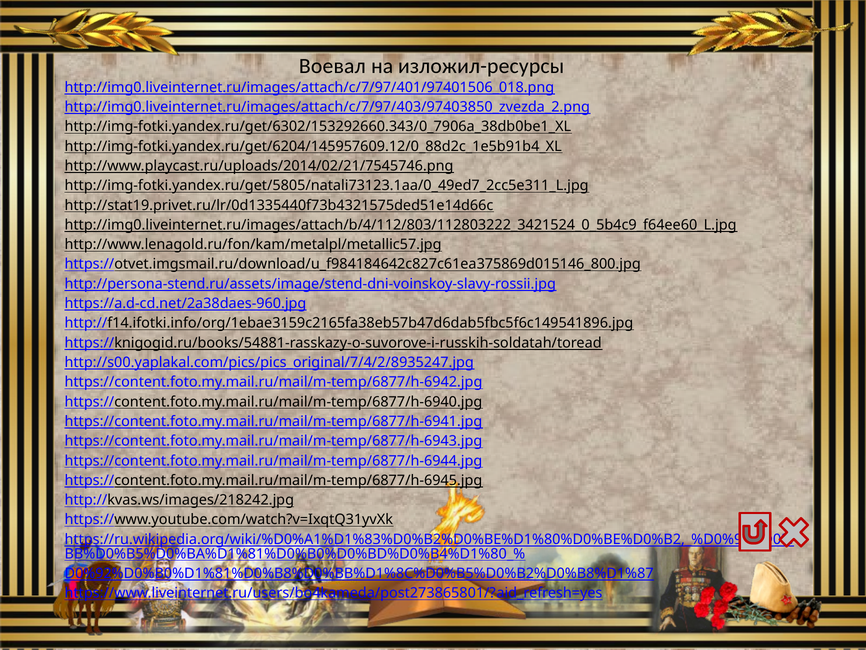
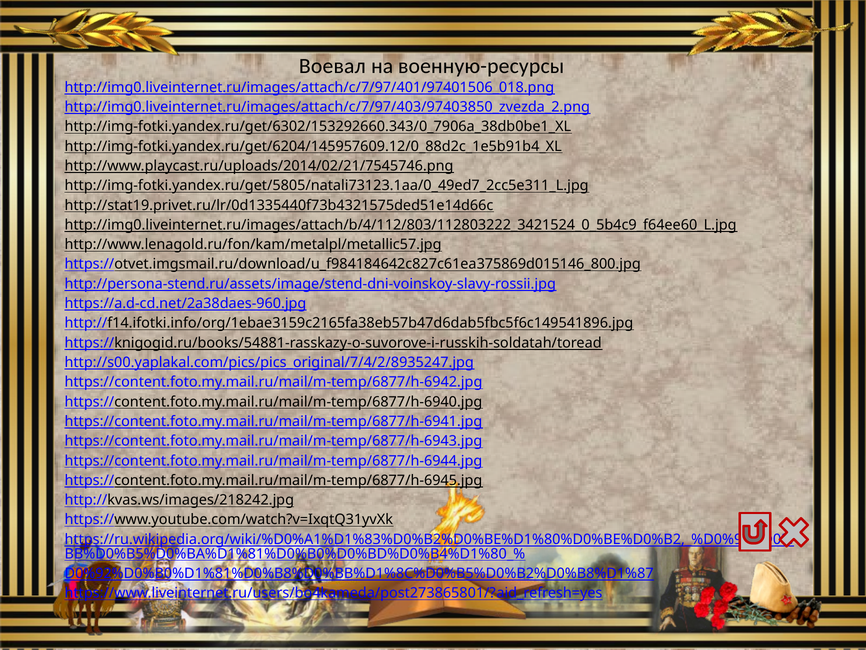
изложил-ресурсы: изложил-ресурсы -> военную-ресурсы
